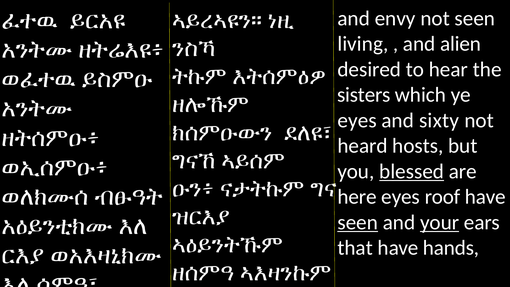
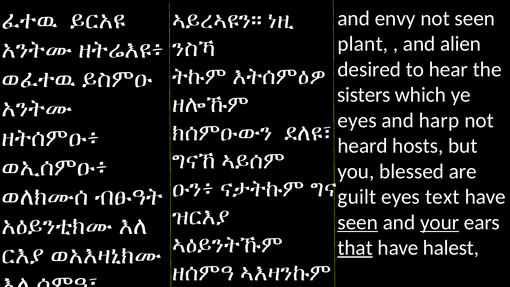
living: living -> plant
sixty: sixty -> harp
blessed underline: present -> none
here: here -> guilt
roof: roof -> text
that underline: none -> present
hands: hands -> halest
